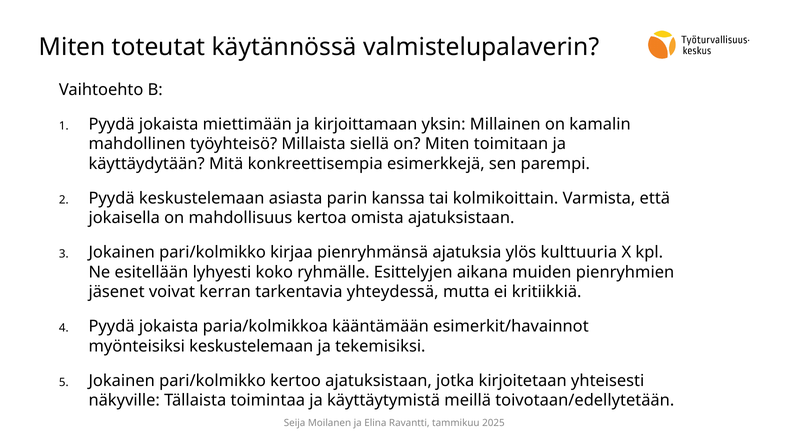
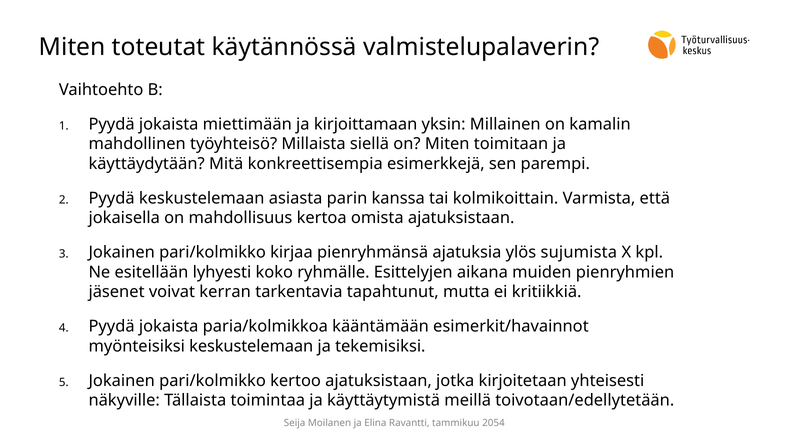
kulttuuria: kulttuuria -> sujumista
yhteydessä: yhteydessä -> tapahtunut
2025: 2025 -> 2054
